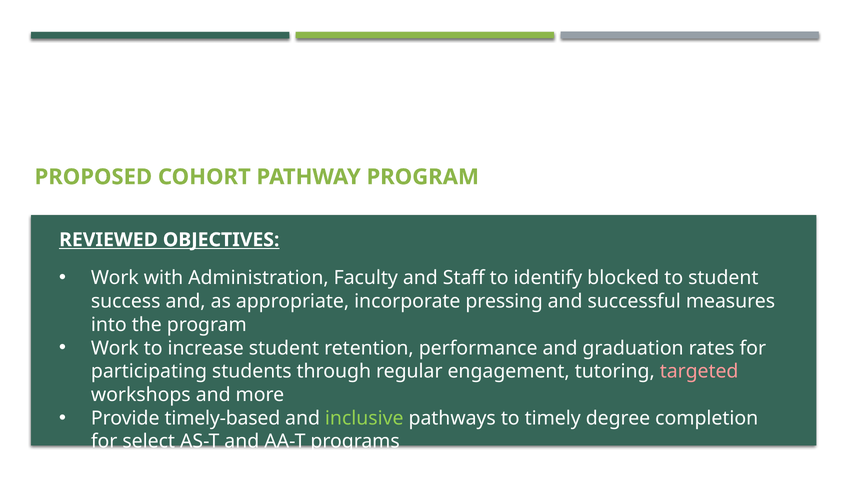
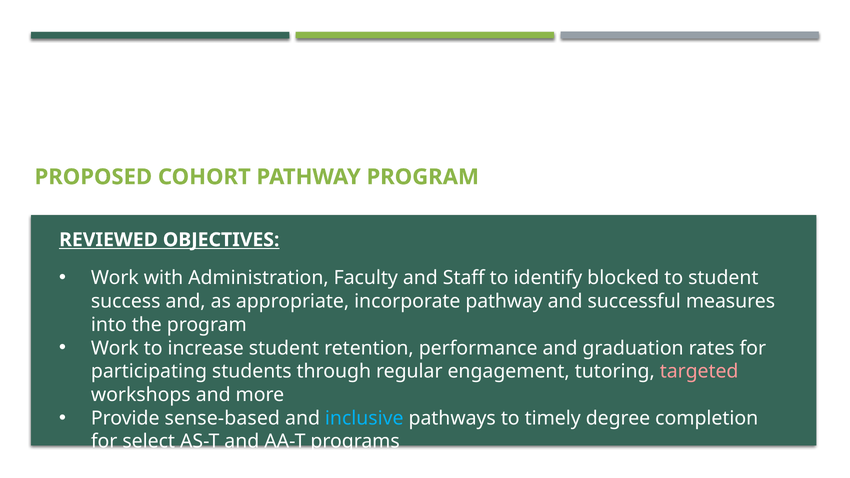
incorporate pressing: pressing -> pathway
timely-based: timely-based -> sense-based
inclusive colour: light green -> light blue
